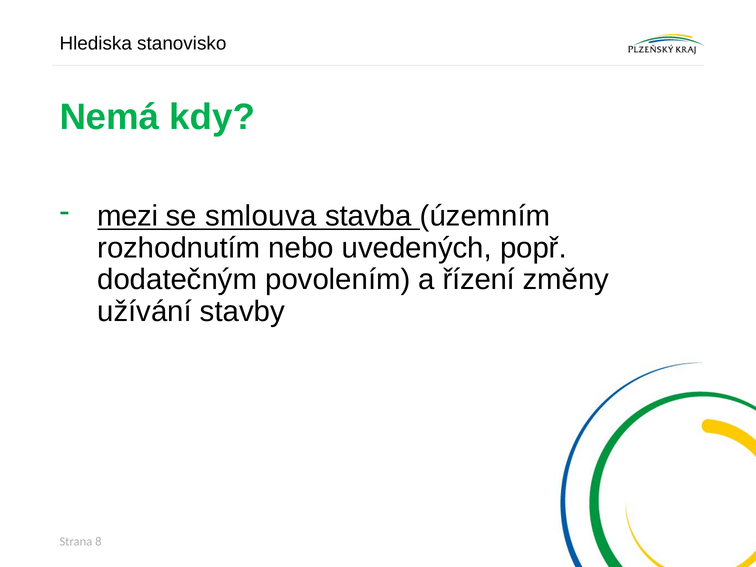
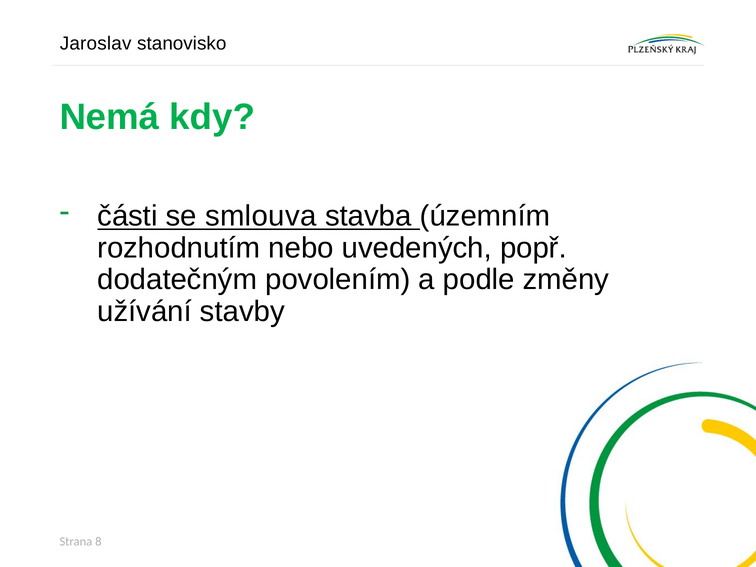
Hlediska: Hlediska -> Jaroslav
mezi: mezi -> části
řízení: řízení -> podle
